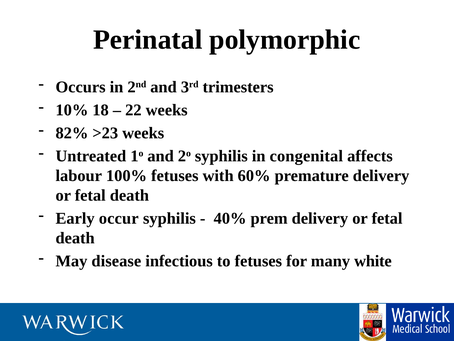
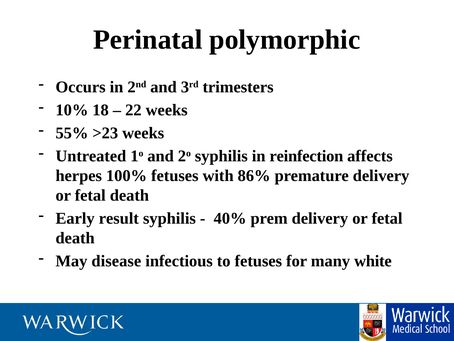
82%: 82% -> 55%
congenital: congenital -> reinfection
labour: labour -> herpes
60%: 60% -> 86%
occur: occur -> result
